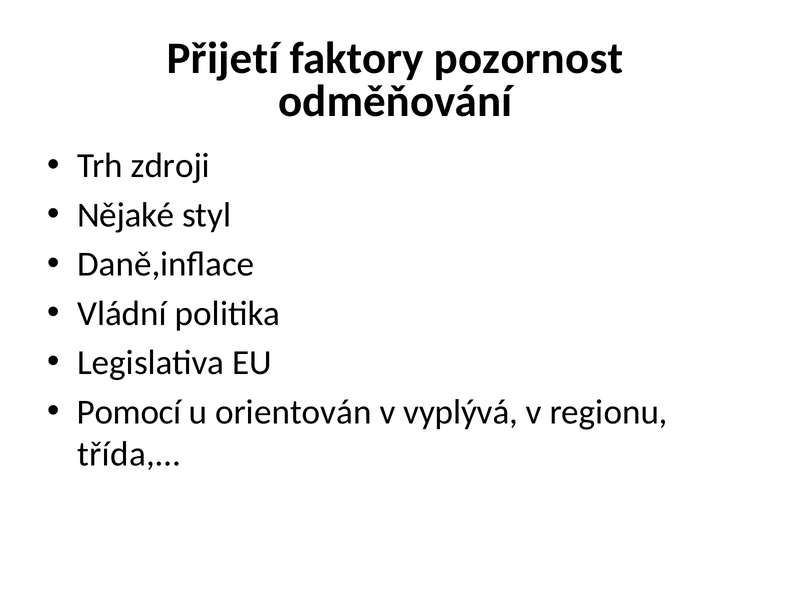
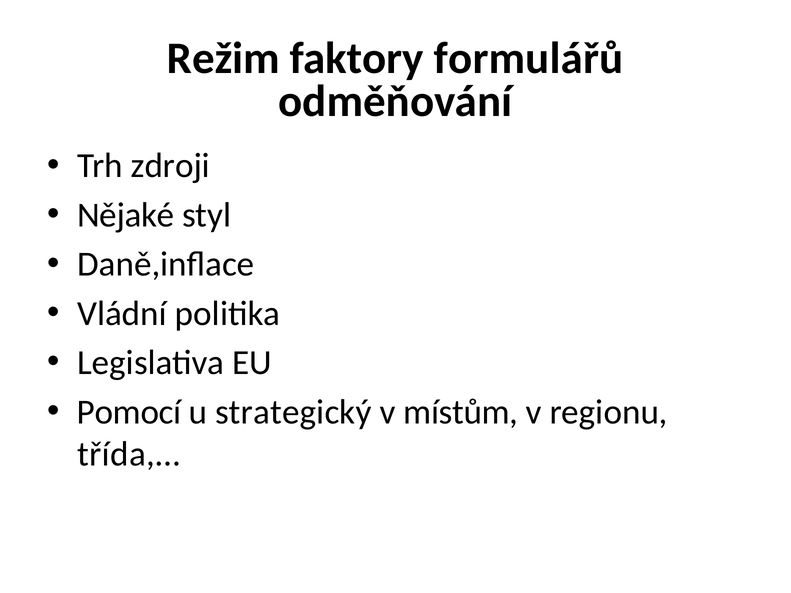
Přijetí: Přijetí -> Režim
pozornost: pozornost -> formulářů
orientován: orientován -> strategický
vyplývá: vyplývá -> místům
